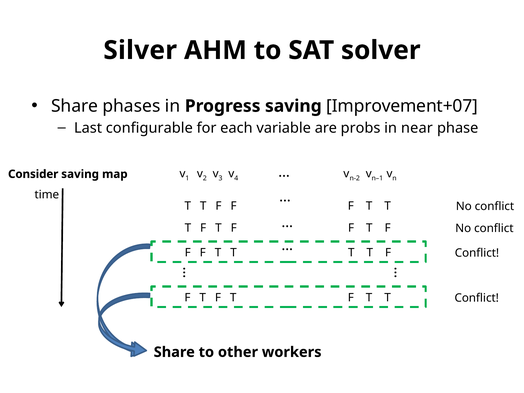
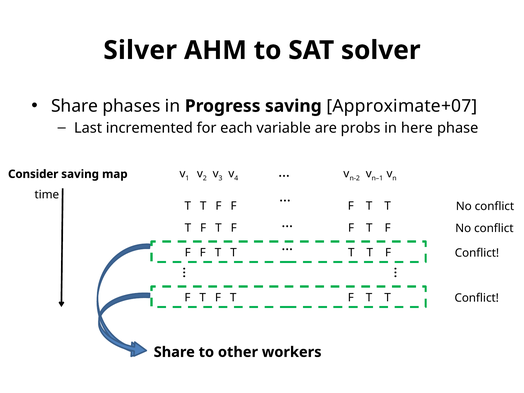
Improvement+07: Improvement+07 -> Approximate+07
configurable: configurable -> incremented
near: near -> here
